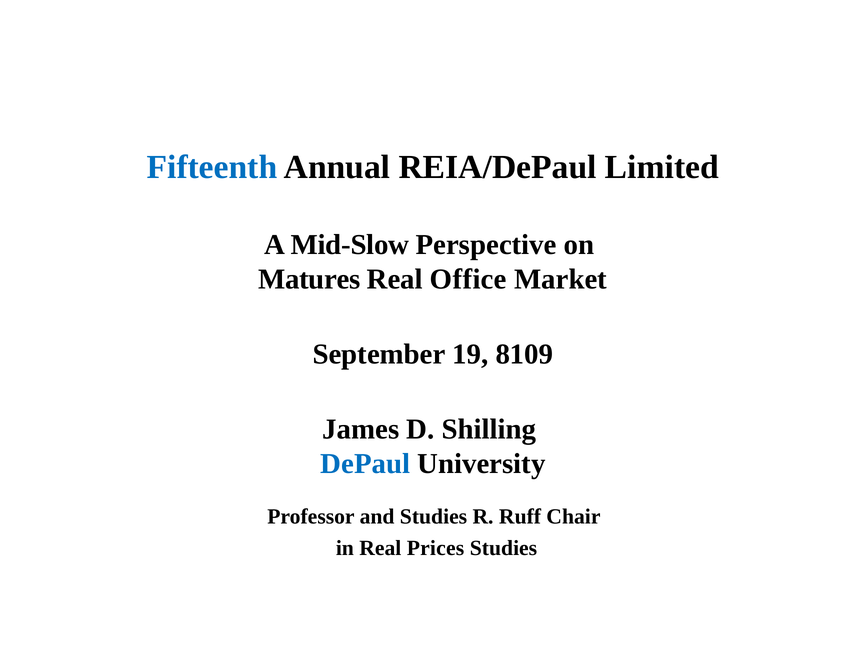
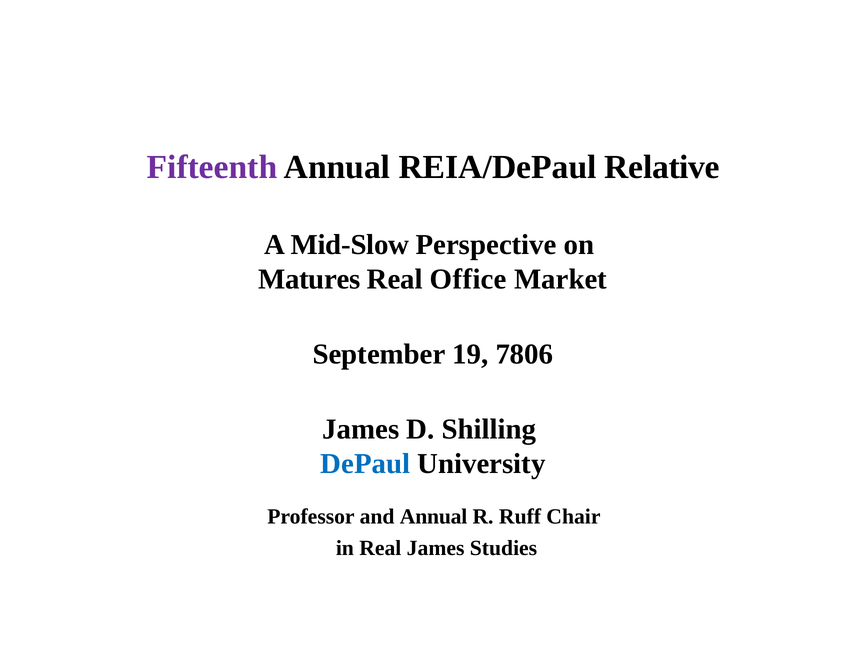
Fifteenth colour: blue -> purple
Limited: Limited -> Relative
8109: 8109 -> 7806
and Studies: Studies -> Annual
Real Prices: Prices -> James
